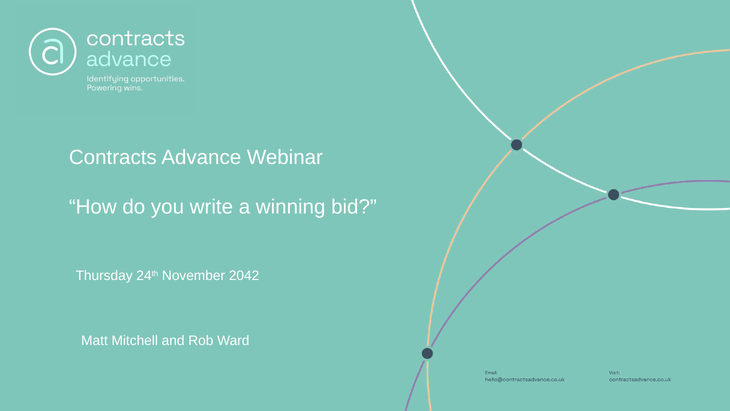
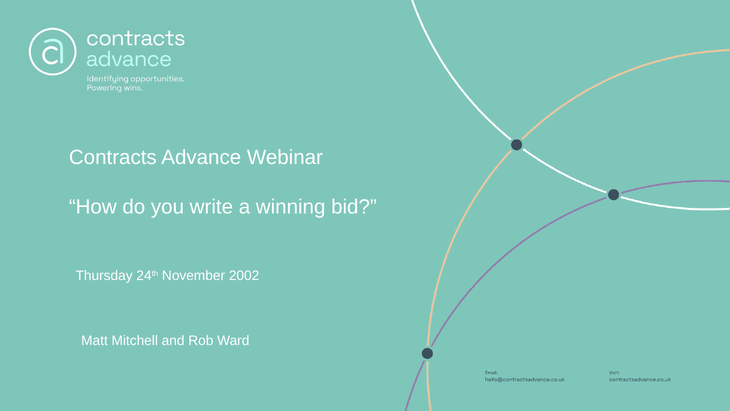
2042: 2042 -> 2002
